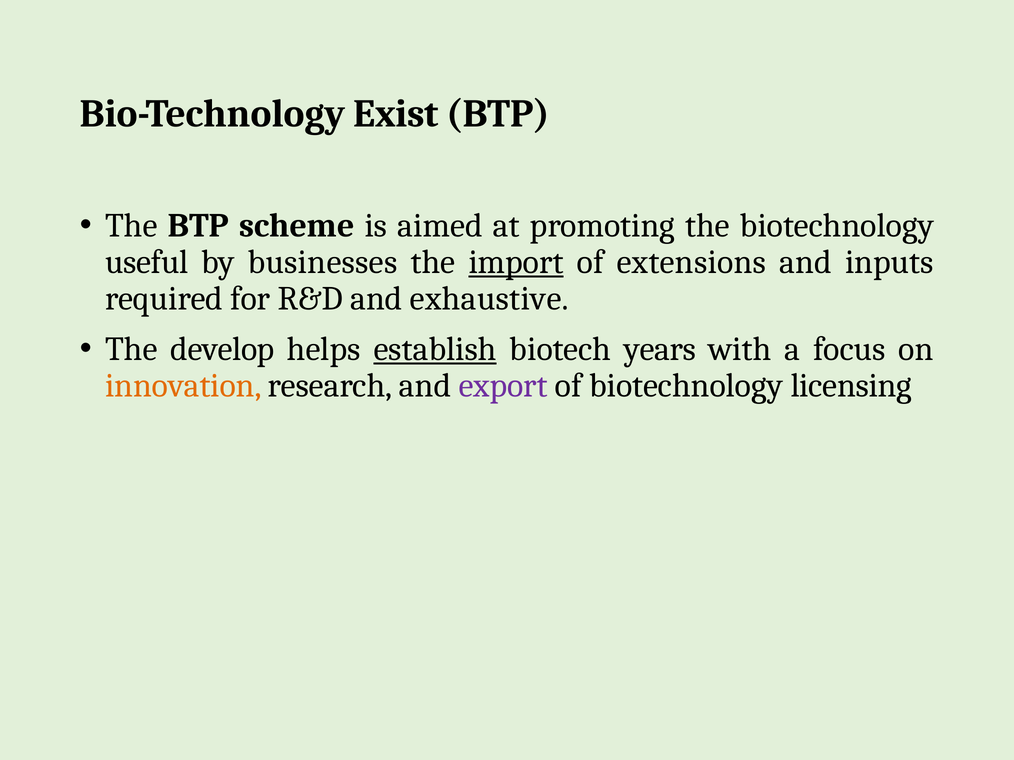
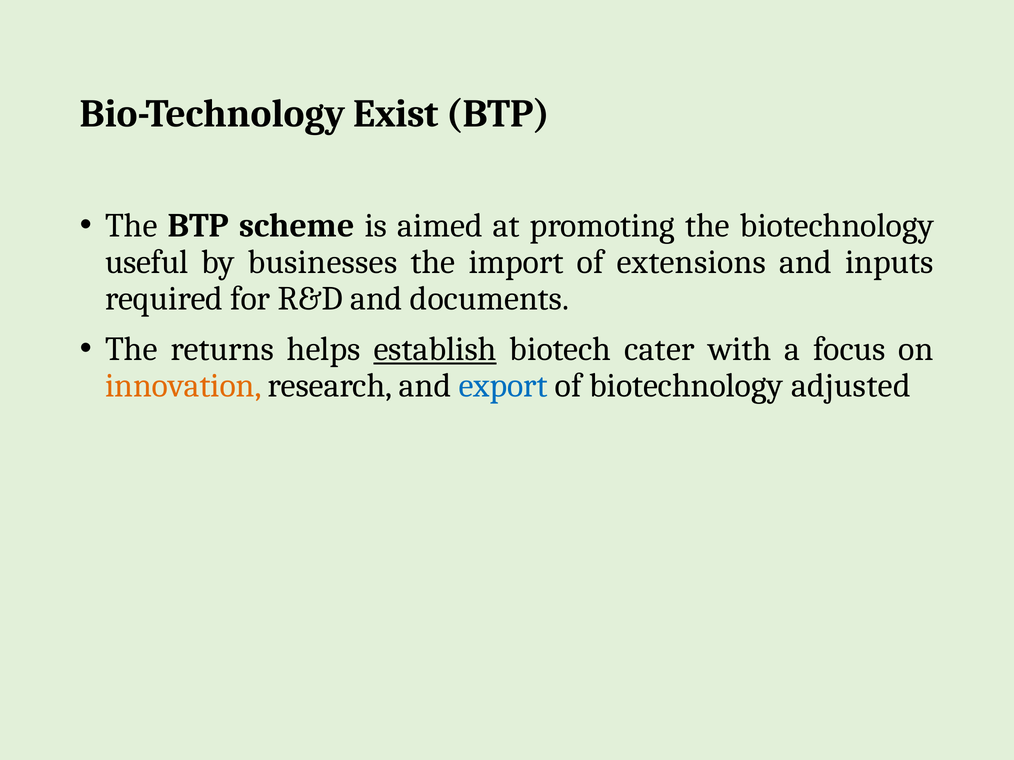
import underline: present -> none
exhaustive: exhaustive -> documents
develop: develop -> returns
years: years -> cater
export colour: purple -> blue
licensing: licensing -> adjusted
